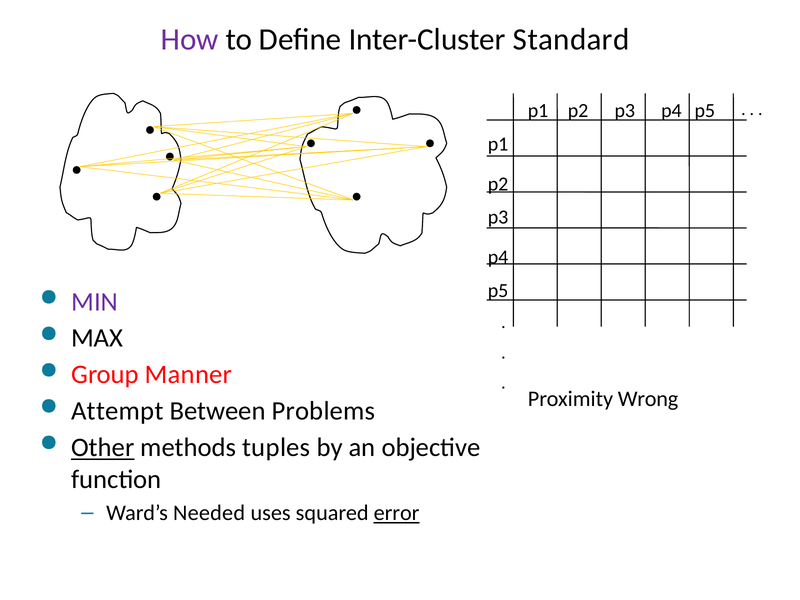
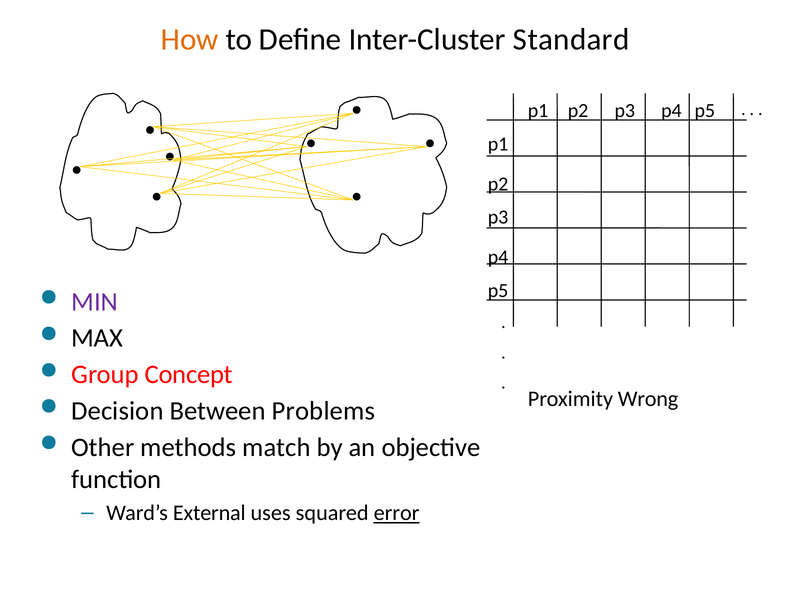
How colour: purple -> orange
Manner: Manner -> Concept
Attempt: Attempt -> Decision
Other underline: present -> none
tuples: tuples -> match
Needed: Needed -> External
